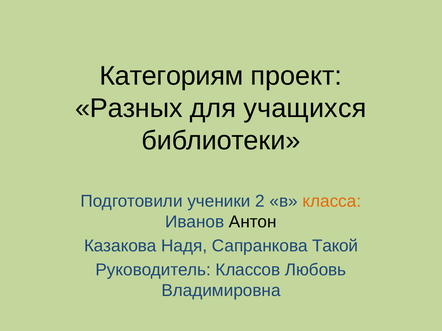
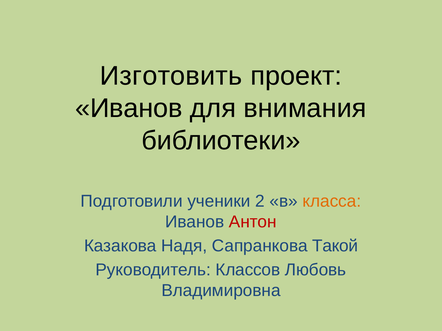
Категориям: Категориям -> Изготовить
Разных at (129, 108): Разных -> Иванов
учащихся: учащихся -> внимания
Антон colour: black -> red
